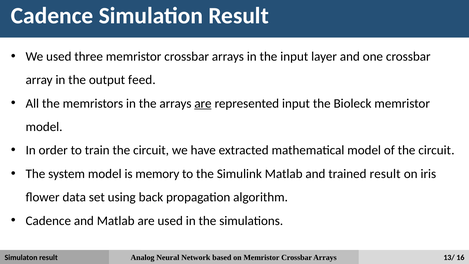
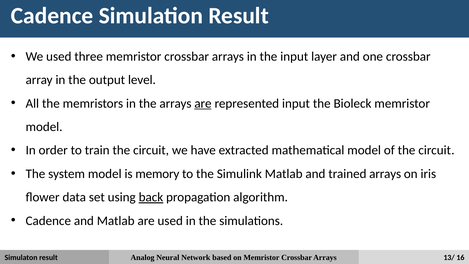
feed: feed -> level
trained result: result -> arrays
back underline: none -> present
